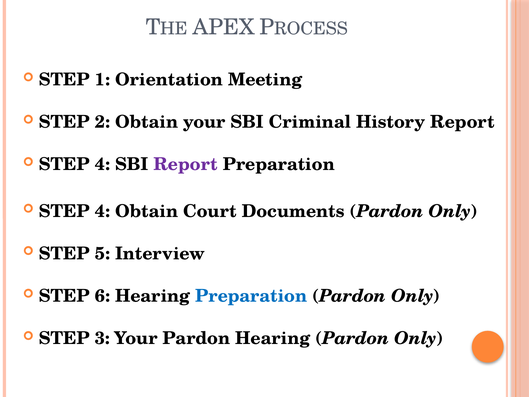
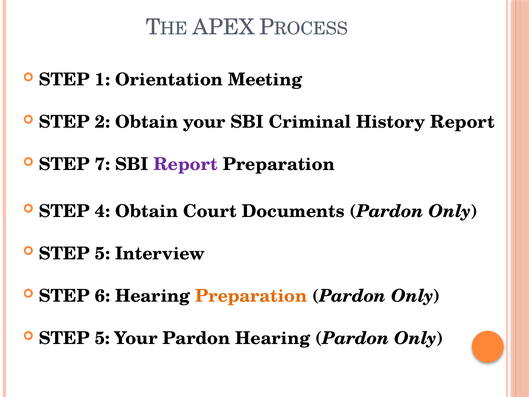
4 at (102, 164): 4 -> 7
Preparation at (251, 296) colour: blue -> orange
3 at (102, 338): 3 -> 5
